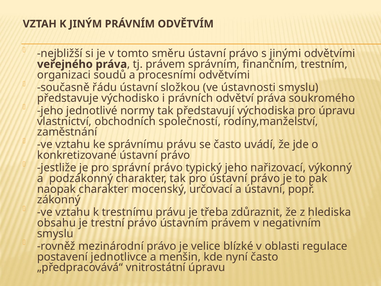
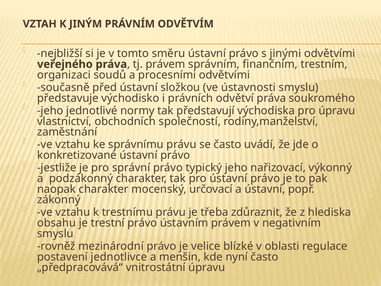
řádu: řádu -> před
